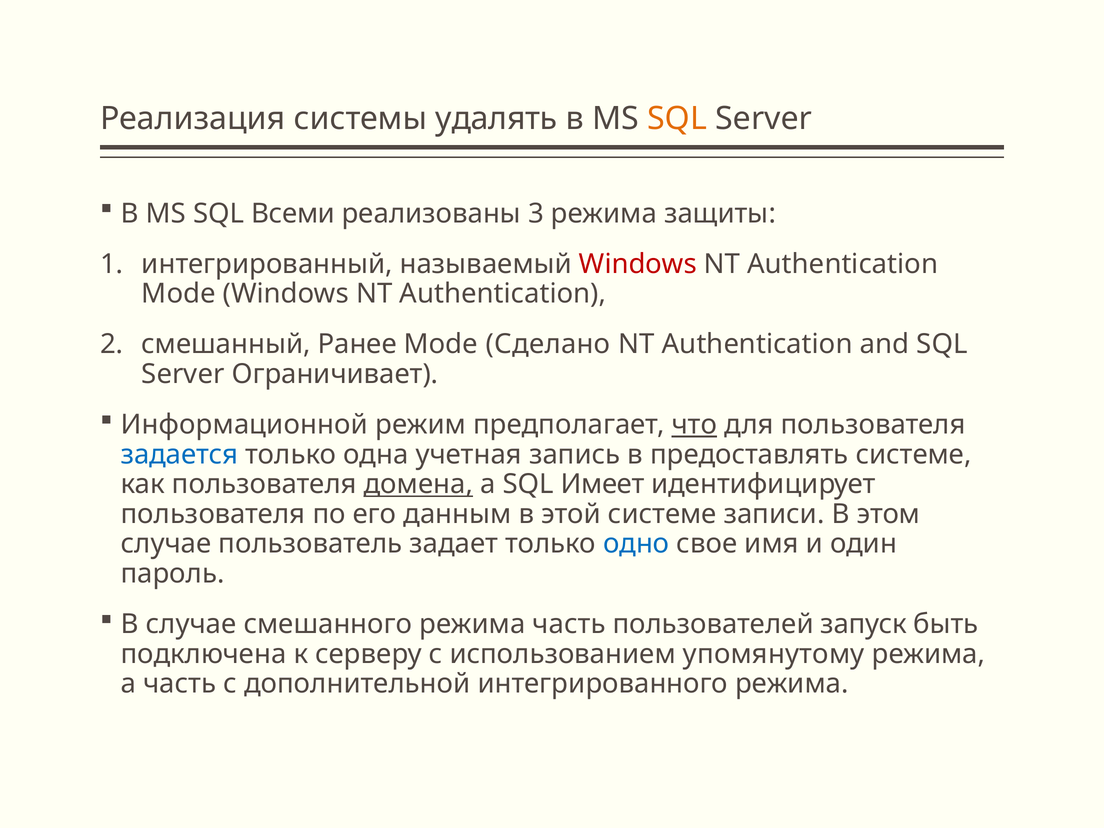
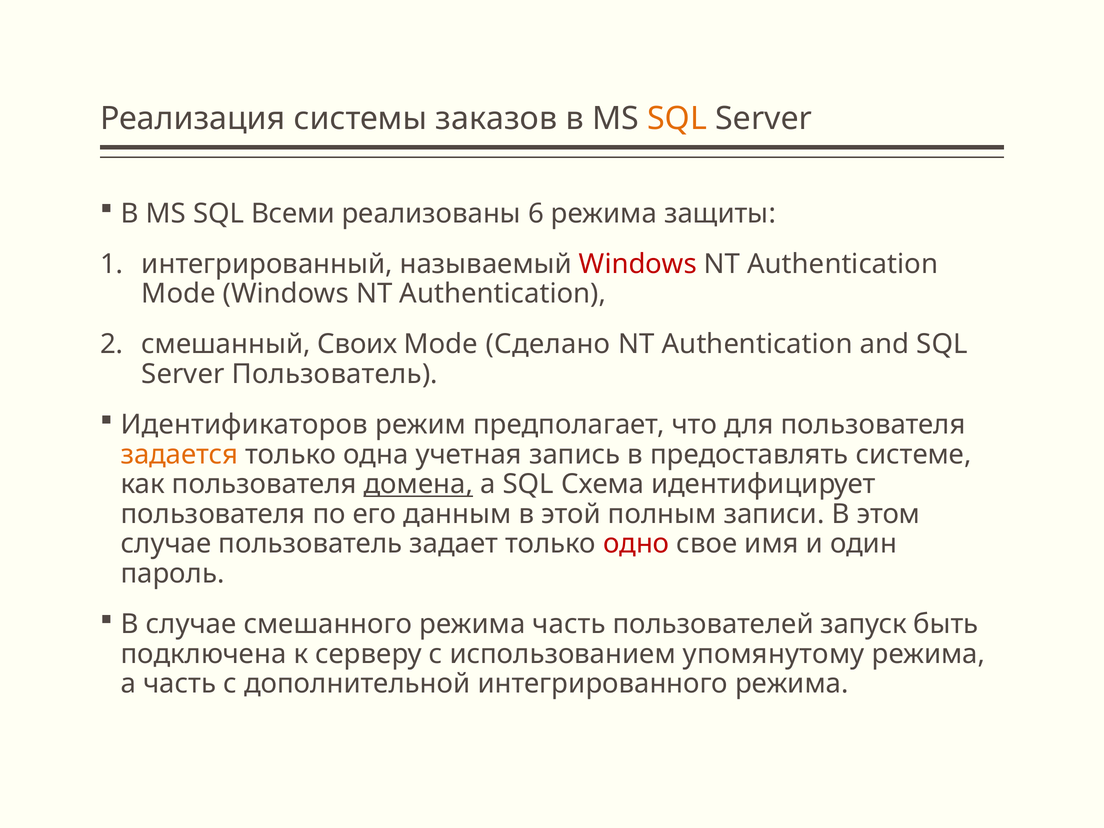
удалять: удалять -> заказов
3: 3 -> 6
Ранее: Ранее -> Своих
Server Ограничивает: Ограничивает -> Пользователь
Информационной: Информационной -> Идентификаторов
что underline: present -> none
задается colour: blue -> orange
Имеет: Имеет -> Схема
этой системе: системе -> полным
одно colour: blue -> red
